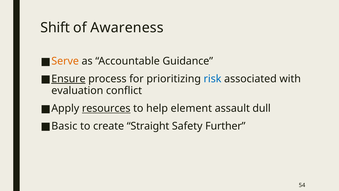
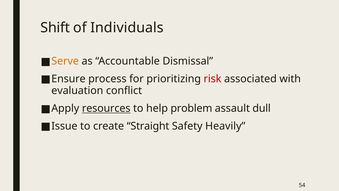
Awareness: Awareness -> Individuals
Guidance: Guidance -> Dismissal
Ensure underline: present -> none
risk colour: blue -> red
element: element -> problem
Basic: Basic -> Issue
Further: Further -> Heavily
